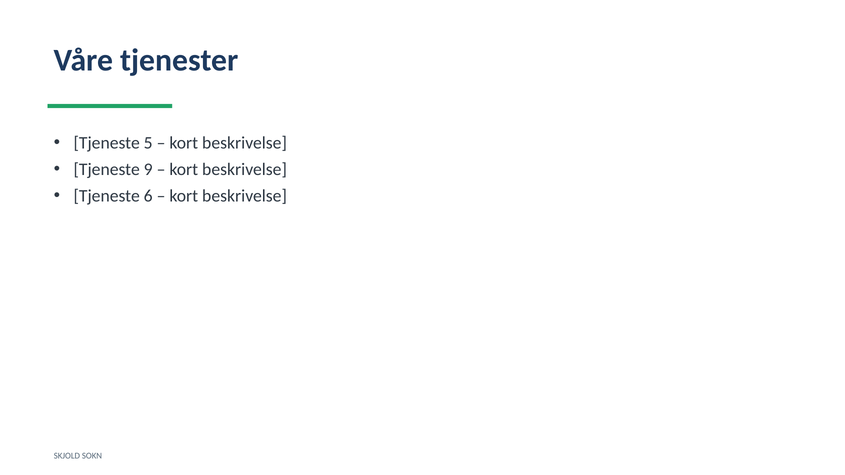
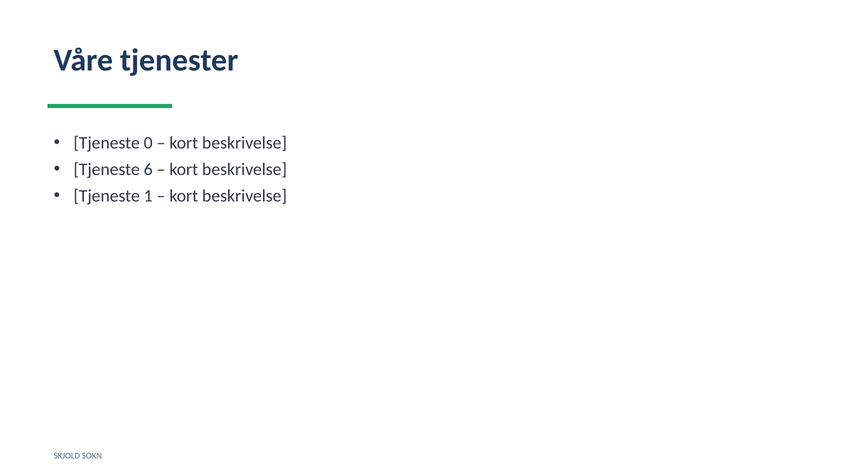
5: 5 -> 0
9: 9 -> 6
6: 6 -> 1
